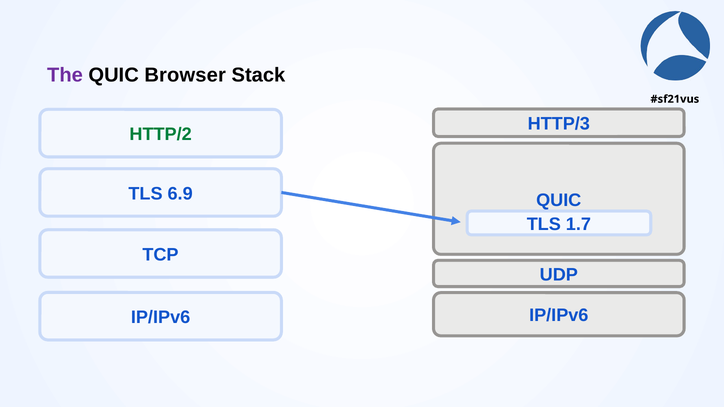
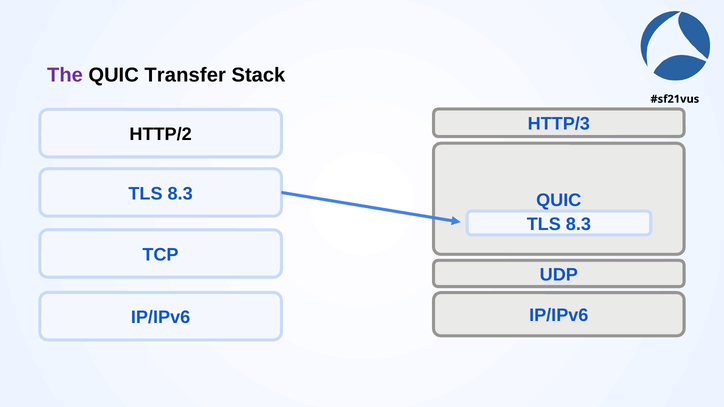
Browser: Browser -> Transfer
HTTP/2 colour: green -> black
6.9 at (180, 194): 6.9 -> 8.3
1.7 at (578, 224): 1.7 -> 8.3
